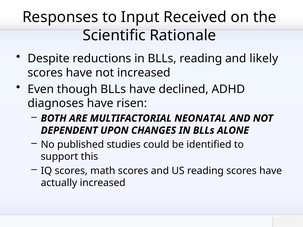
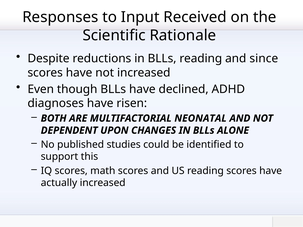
likely: likely -> since
